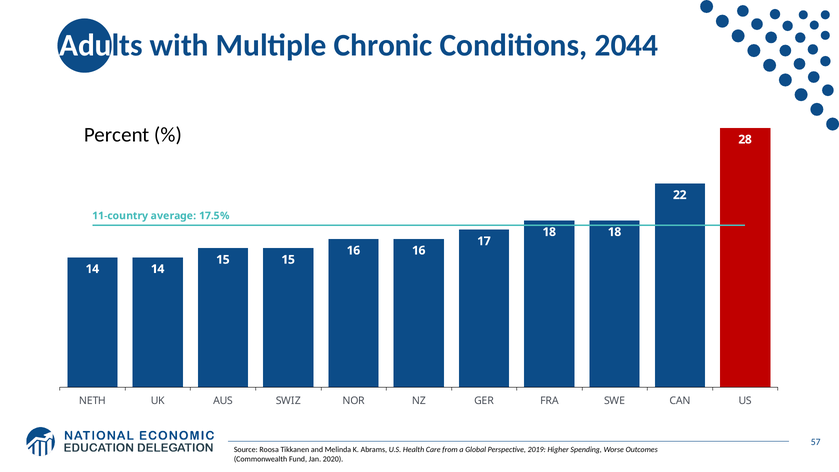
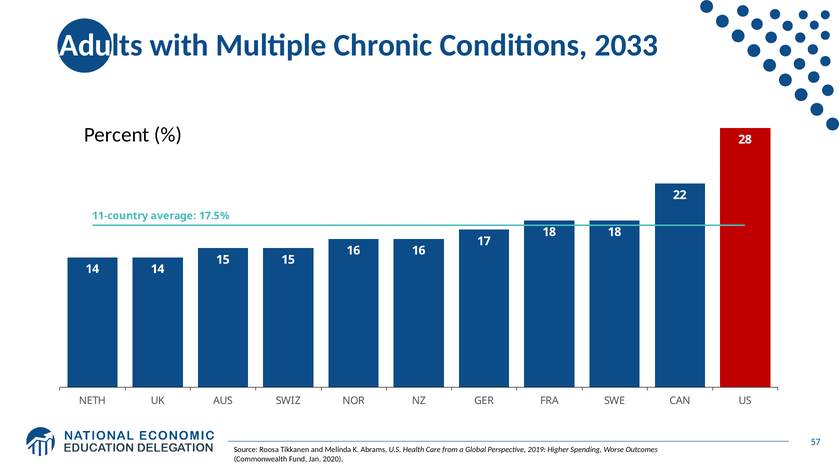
2044: 2044 -> 2033
